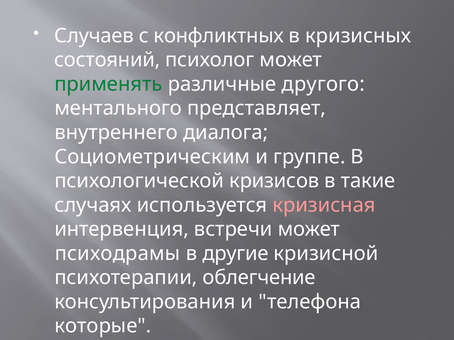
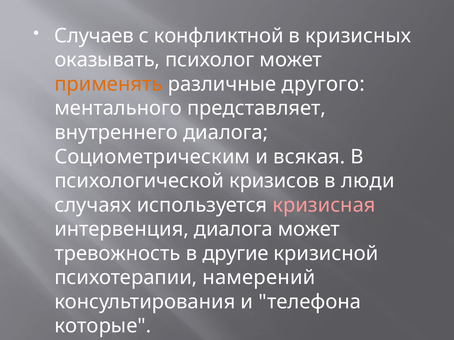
конфликтных: конфликтных -> конфликтной
состояний: состояний -> оказывать
применять colour: green -> orange
группе: группе -> всякая
такие: такие -> люди
интервенция встречи: встречи -> диалога
психодрамы: психодрамы -> тревожность
облегчение: облегчение -> намерений
